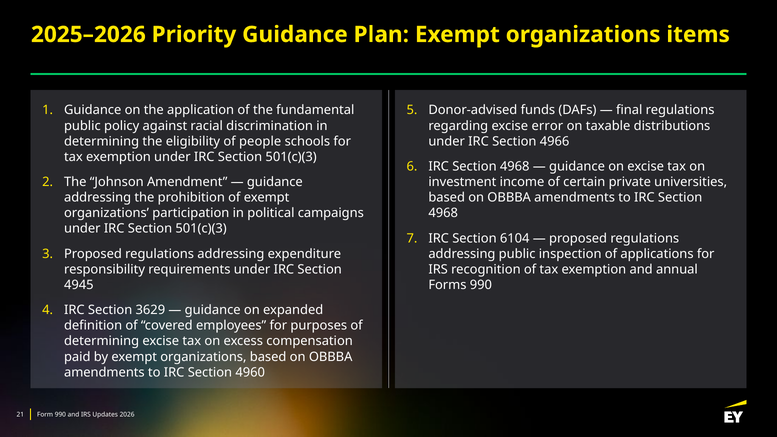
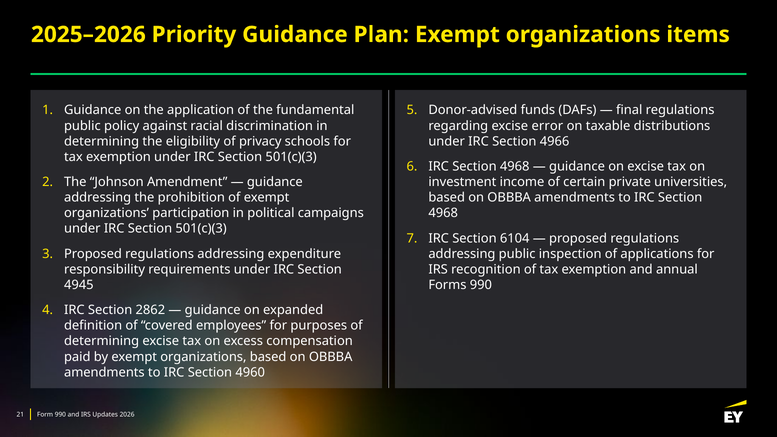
people: people -> privacy
3629: 3629 -> 2862
